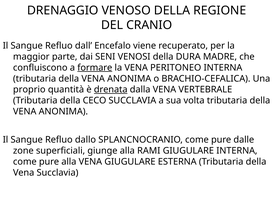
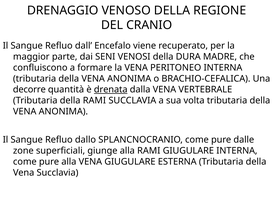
formare underline: present -> none
proprio: proprio -> decorre
della CECO: CECO -> RAMI
